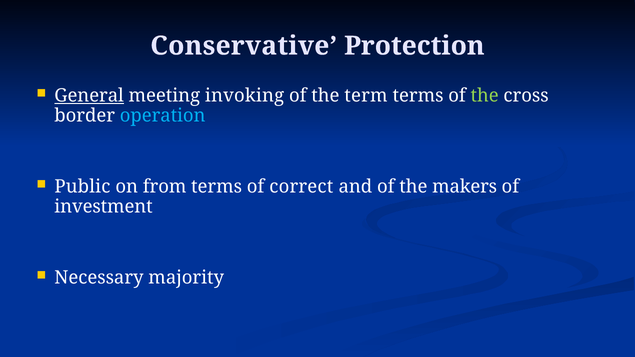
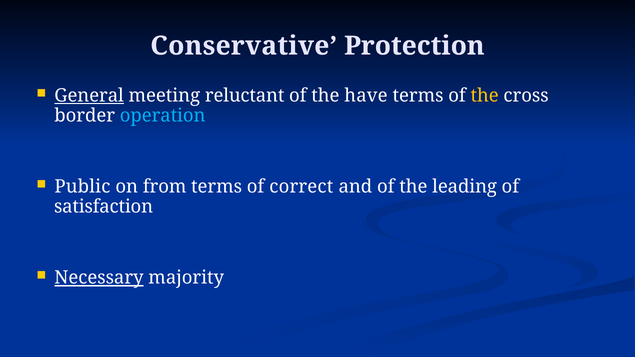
invoking: invoking -> reluctant
term: term -> have
the at (485, 96) colour: light green -> yellow
makers: makers -> leading
investment: investment -> satisfaction
Necessary underline: none -> present
